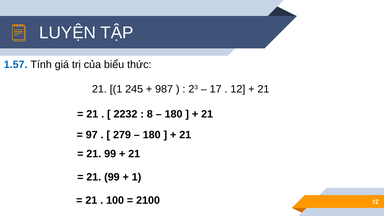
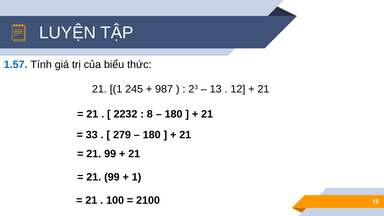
17: 17 -> 13
97: 97 -> 33
